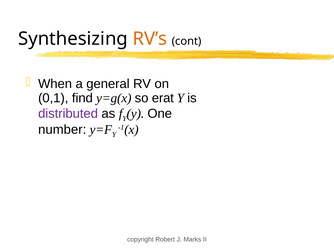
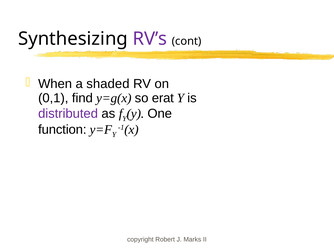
RV’s colour: orange -> purple
general: general -> shaded
number: number -> function
